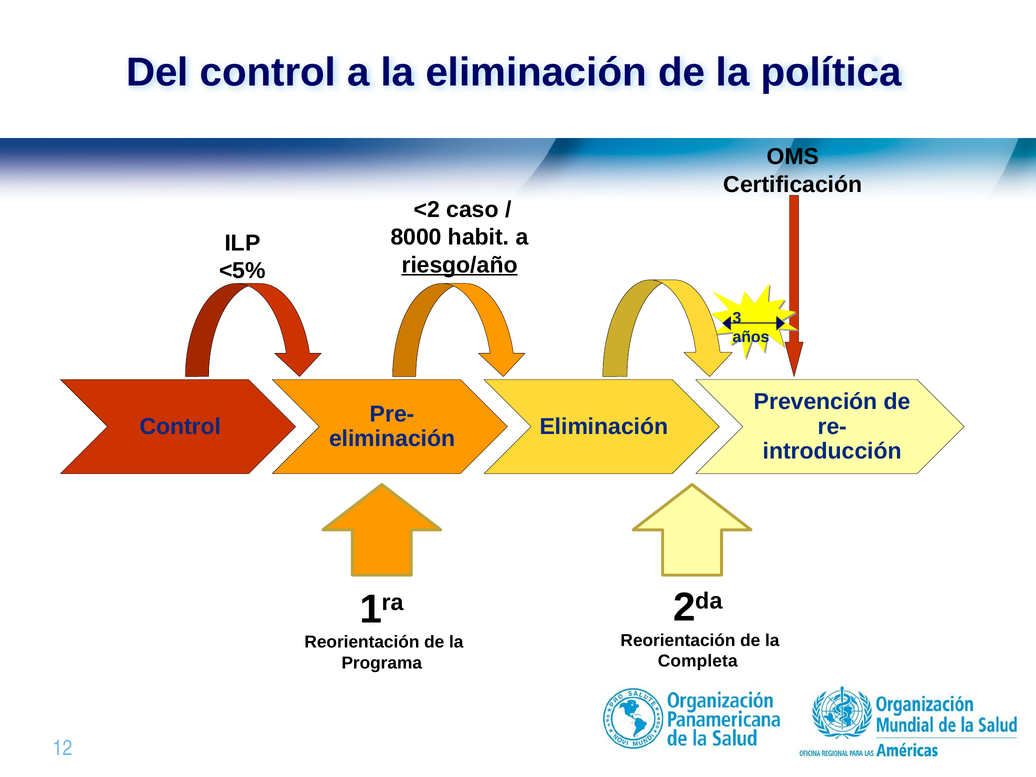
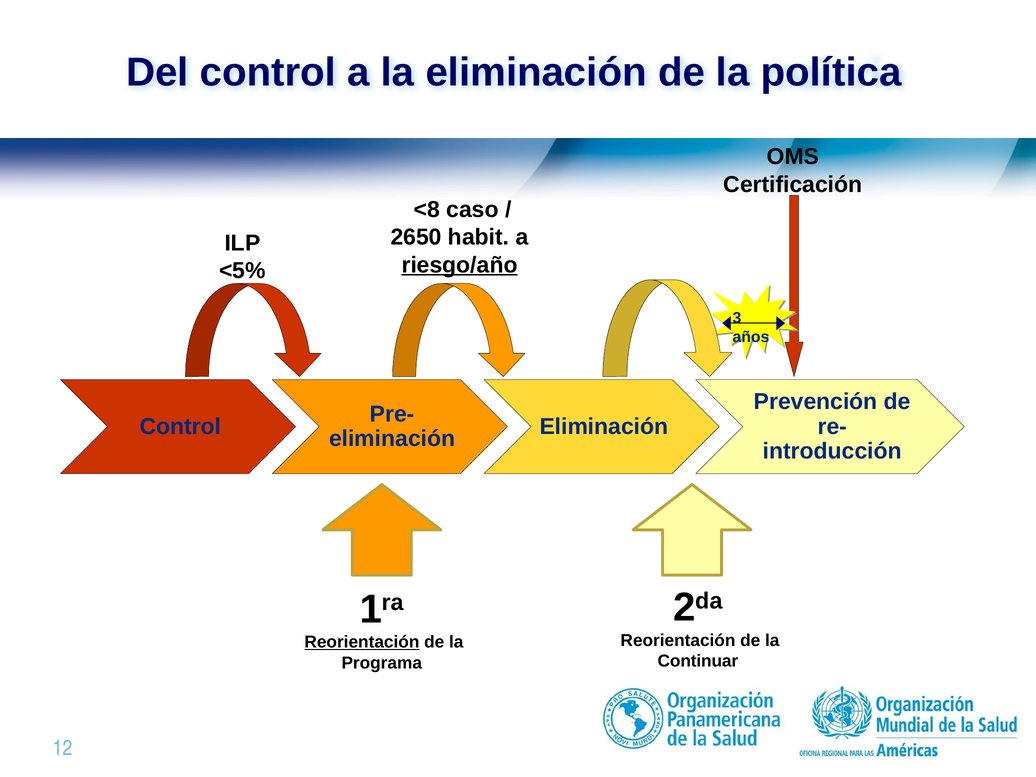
<2: <2 -> <8
8000: 8000 -> 2650
Reorientación at (362, 642) underline: none -> present
Completa: Completa -> Continuar
